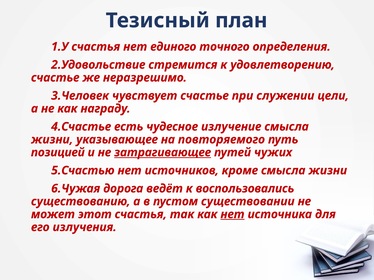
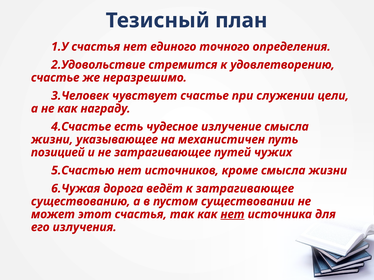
повторяемого: повторяемого -> механистичен
затрагивающее at (163, 153) underline: present -> none
к воспользовались: воспользовались -> затрагивающее
